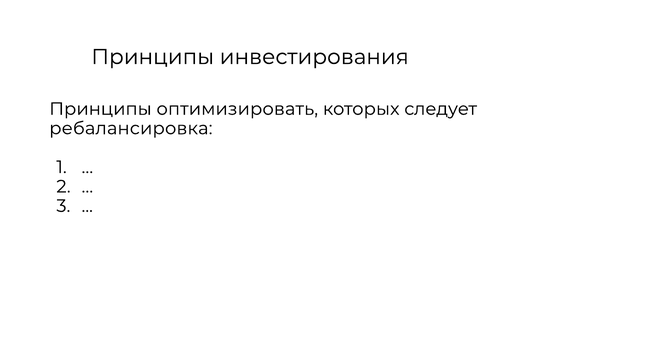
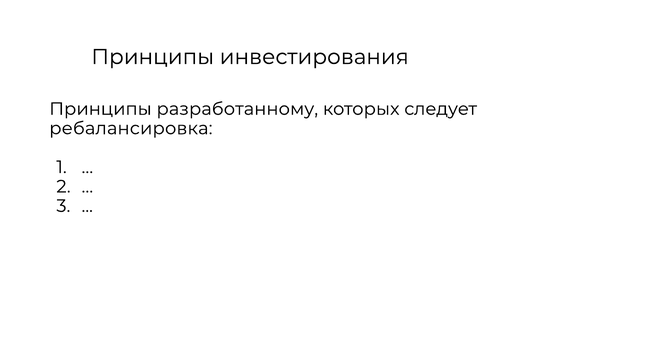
оптимизировать: оптимизировать -> разработанному
